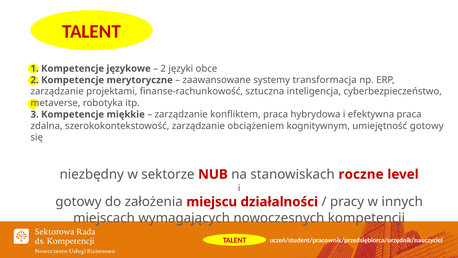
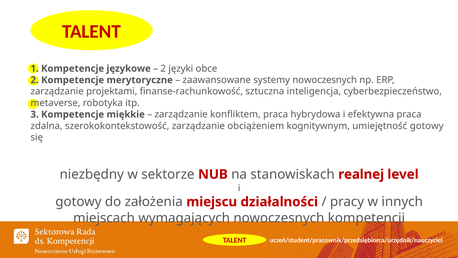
systemy transformacja: transformacja -> nowoczesnych
roczne: roczne -> realnej
